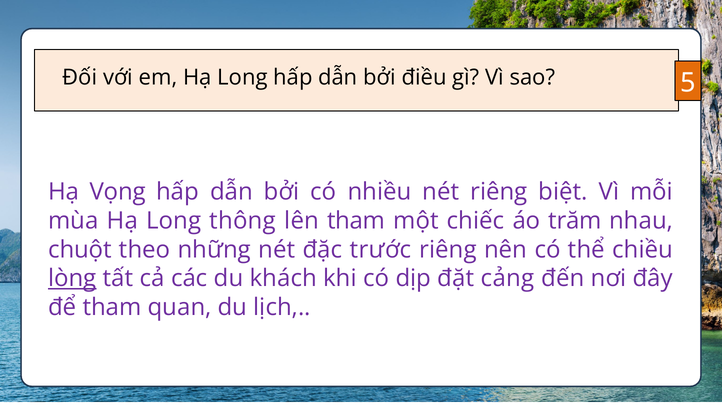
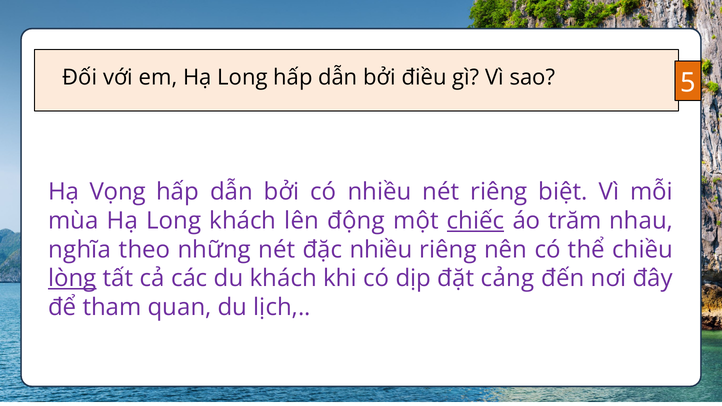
Long thông: thông -> khách
lên tham: tham -> động
chiếc underline: none -> present
chuột: chuột -> nghĩa
đặc trước: trước -> nhiều
